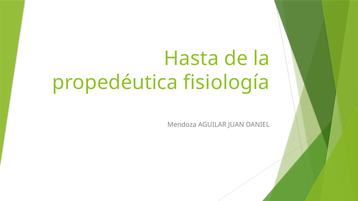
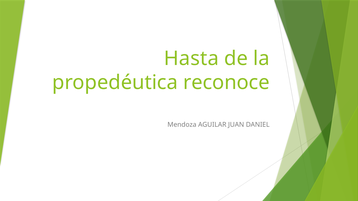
fisiología: fisiología -> reconoce
